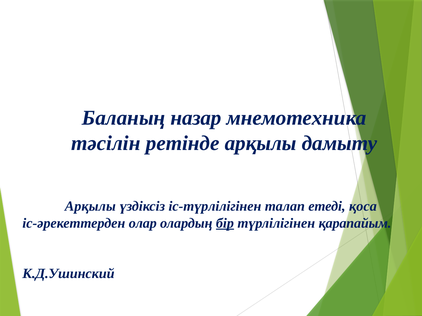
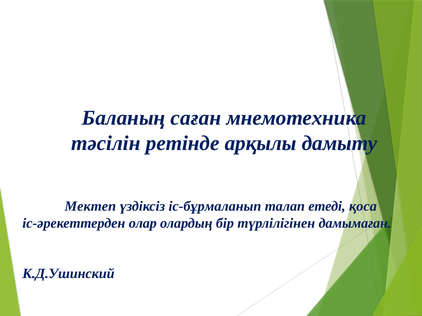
назар: назар -> саған
Арқылы at (90, 207): Арқылы -> Мектеп
іс-түрлілігінен: іс-түрлілігінен -> іс-бұрмаланып
бір underline: present -> none
қарапайым: қарапайым -> дамымаған
